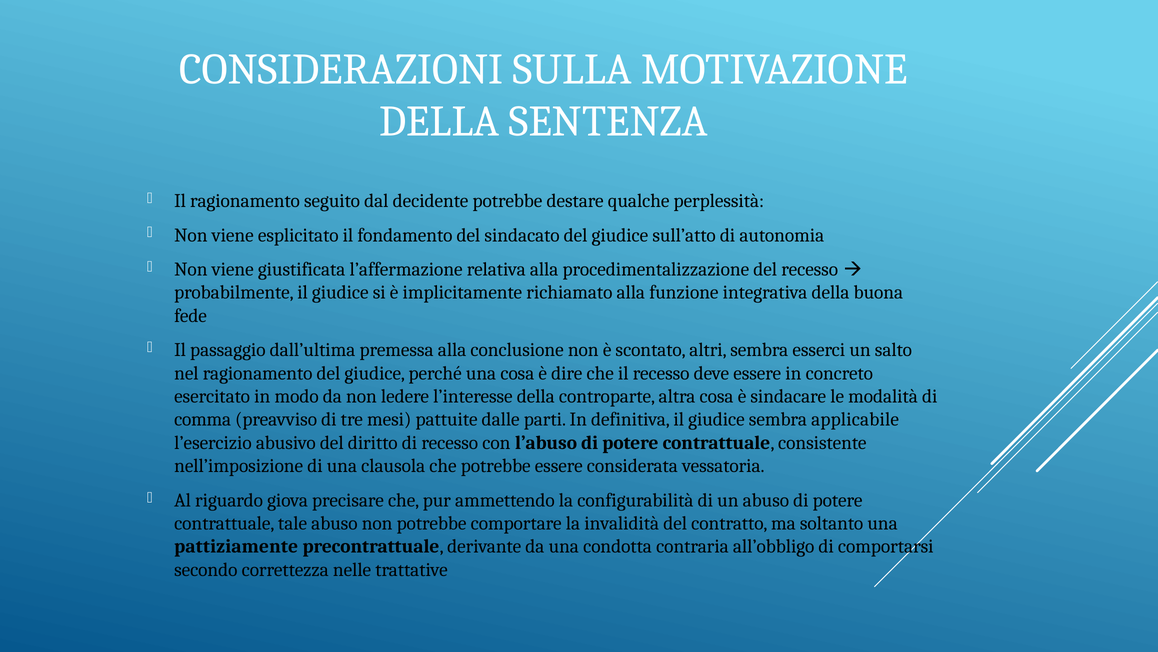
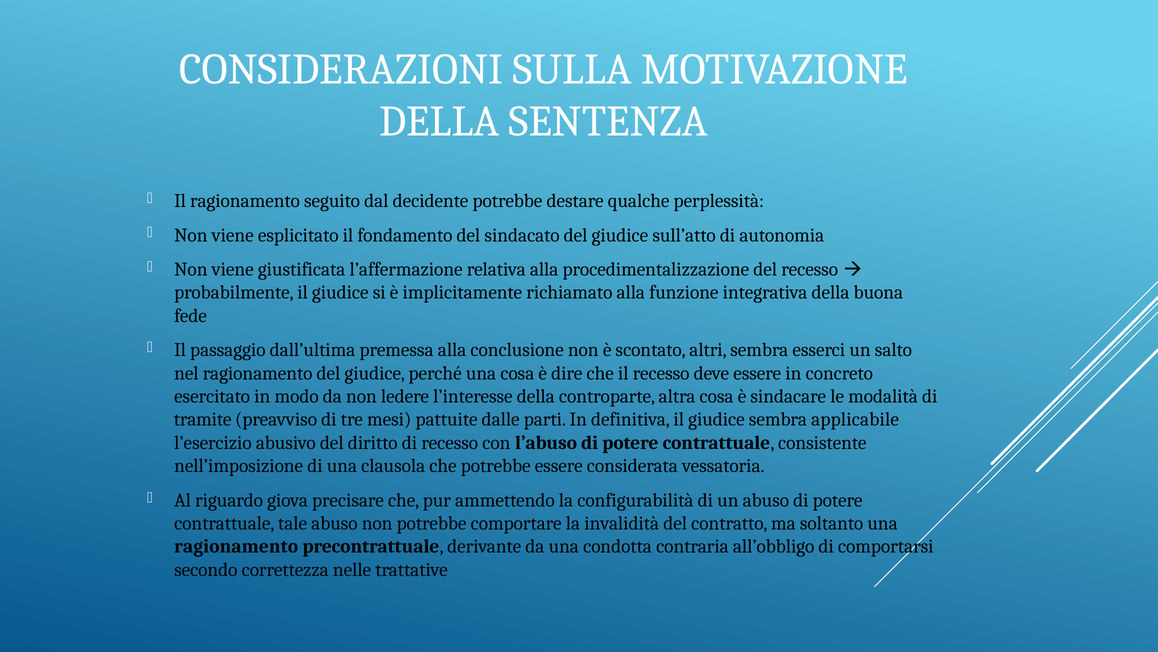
comma: comma -> tramite
pattiziamente at (236, 546): pattiziamente -> ragionamento
